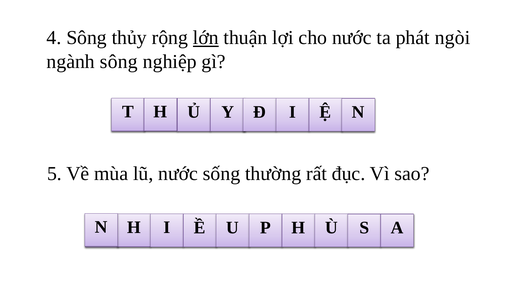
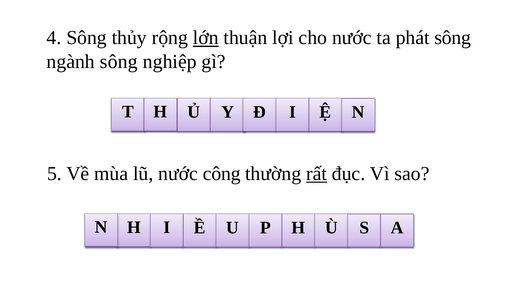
phát ngòi: ngòi -> sông
sống: sống -> công
rất underline: none -> present
